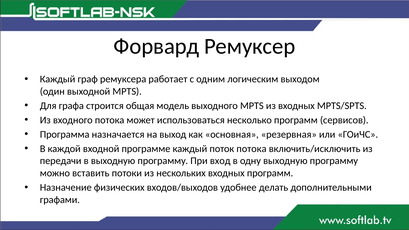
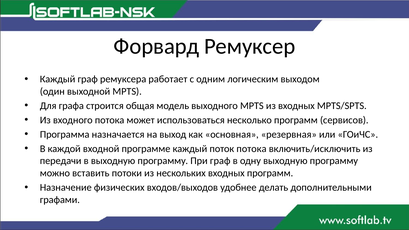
При вход: вход -> граф
